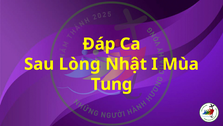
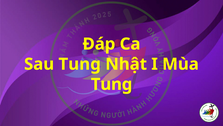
Sau Lòng: Lòng -> Tung
